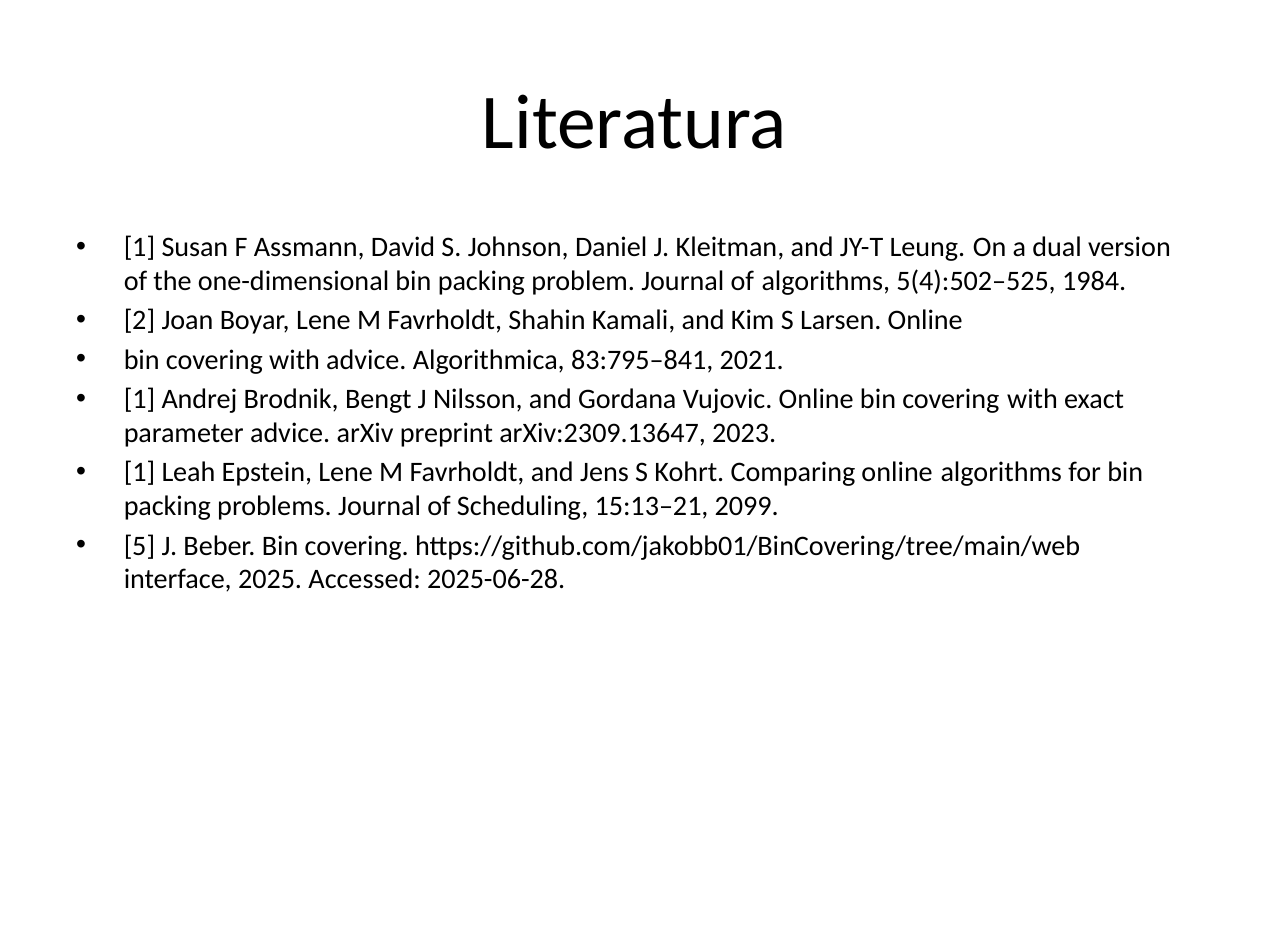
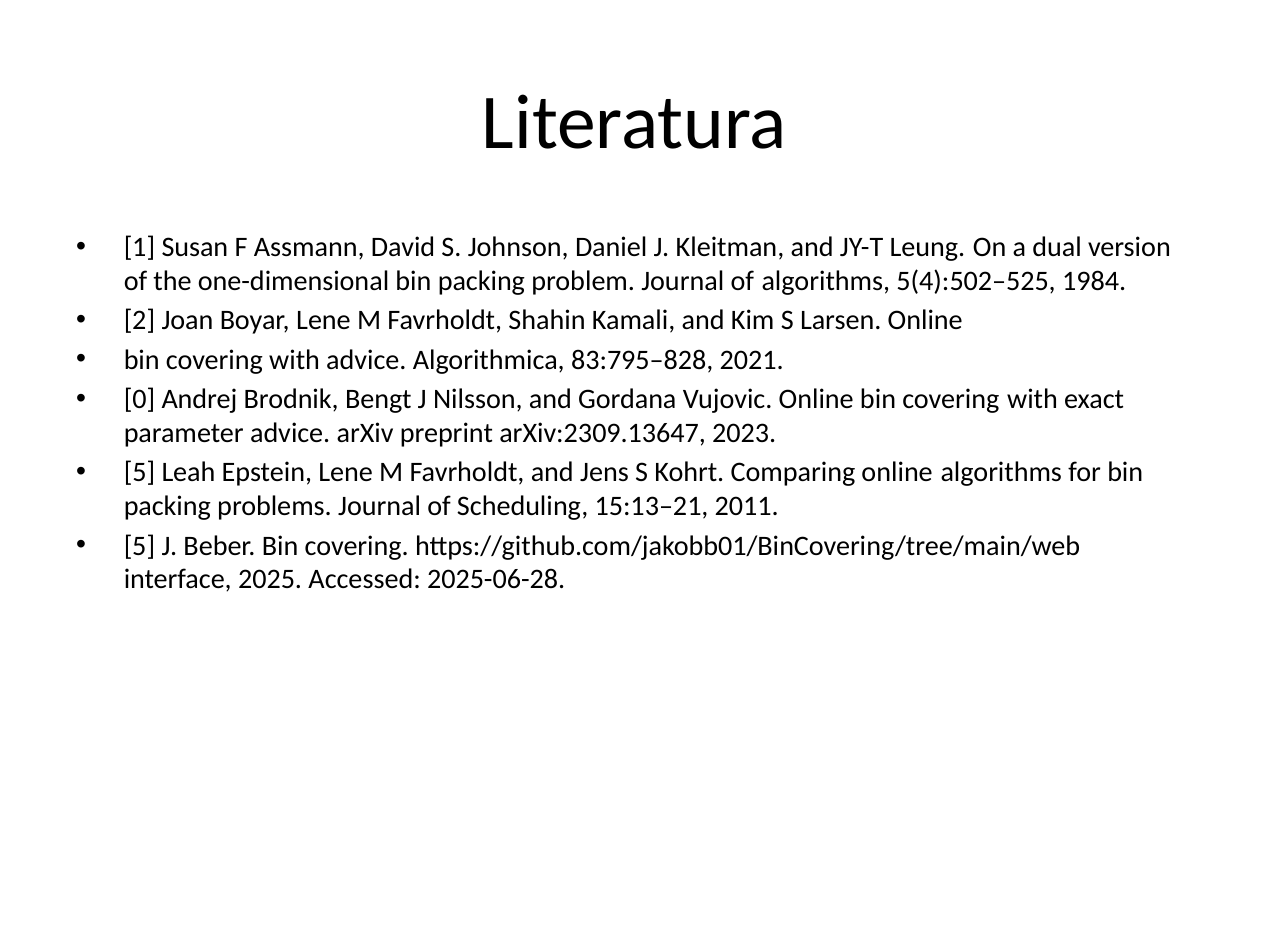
83:795–841: 83:795–841 -> 83:795–828
1 at (139, 399): 1 -> 0
1 at (139, 472): 1 -> 5
2099: 2099 -> 2011
